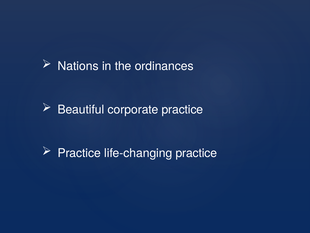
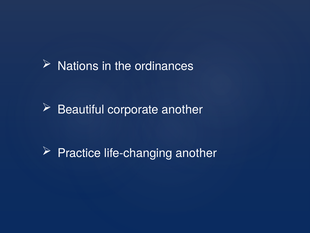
corporate practice: practice -> another
life-changing practice: practice -> another
